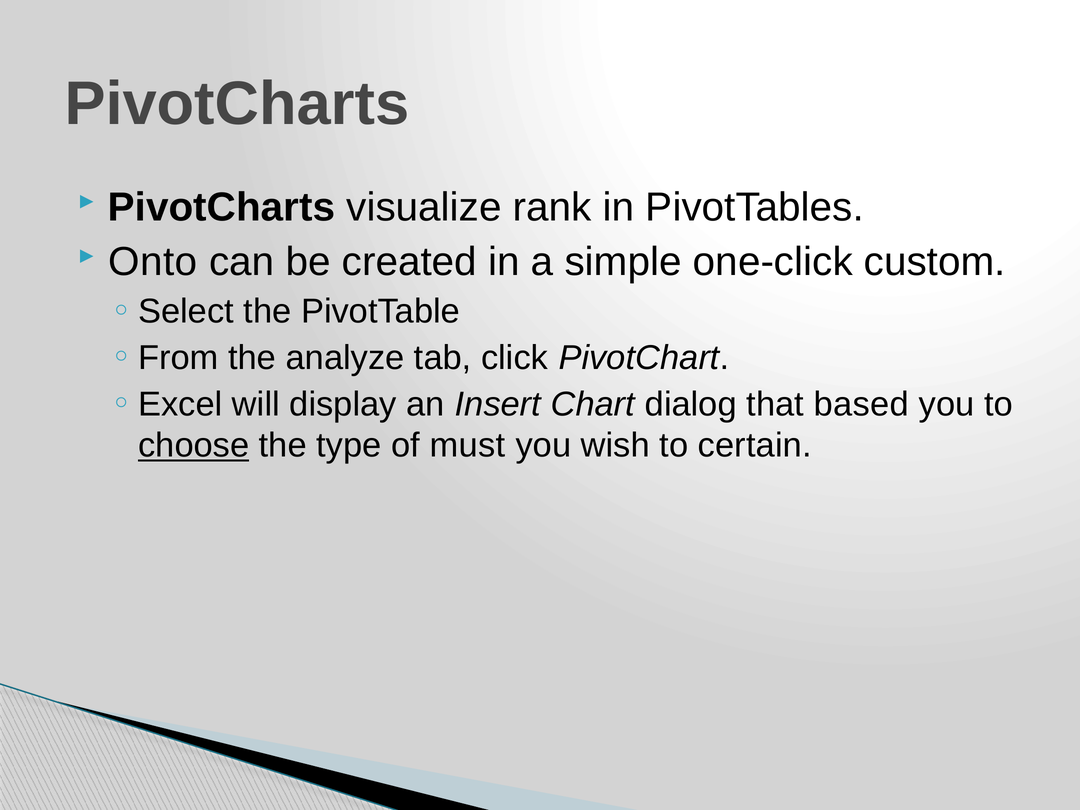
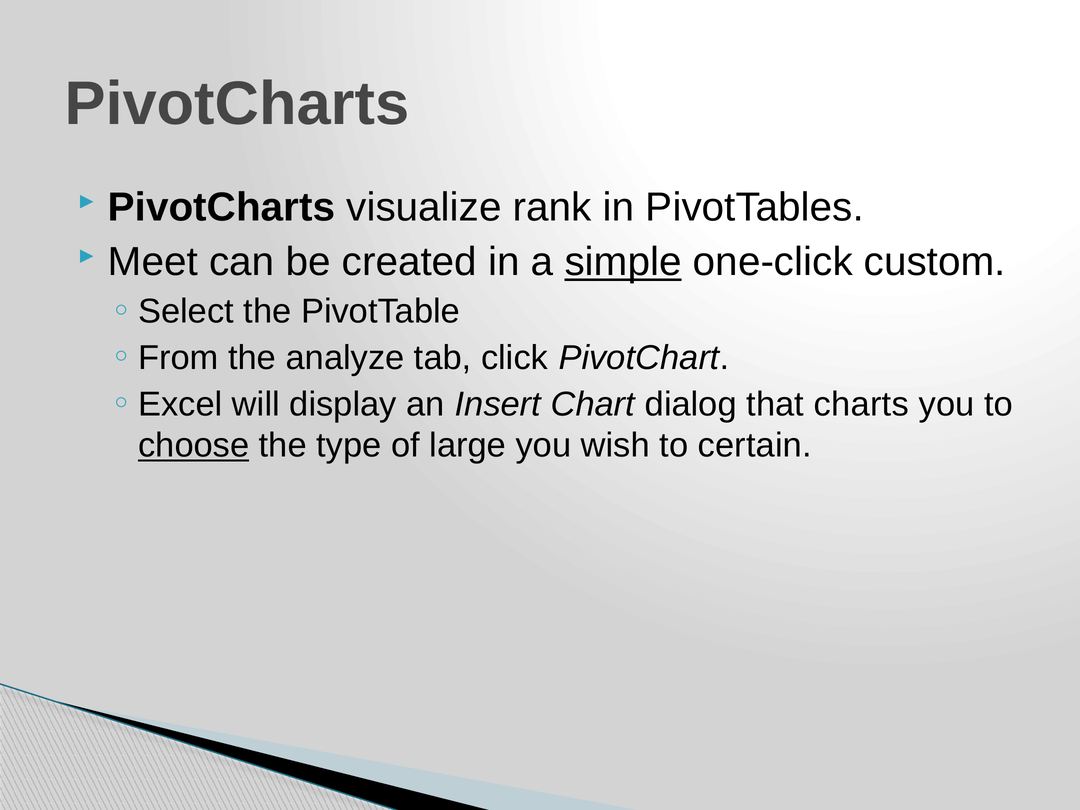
Onto: Onto -> Meet
simple underline: none -> present
based: based -> charts
must: must -> large
